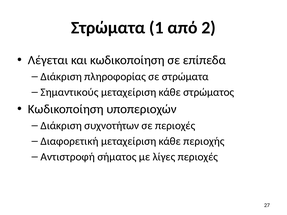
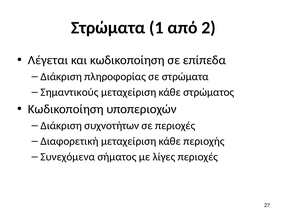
Αντιστροφή: Αντιστροφή -> Συνεχόμενα
